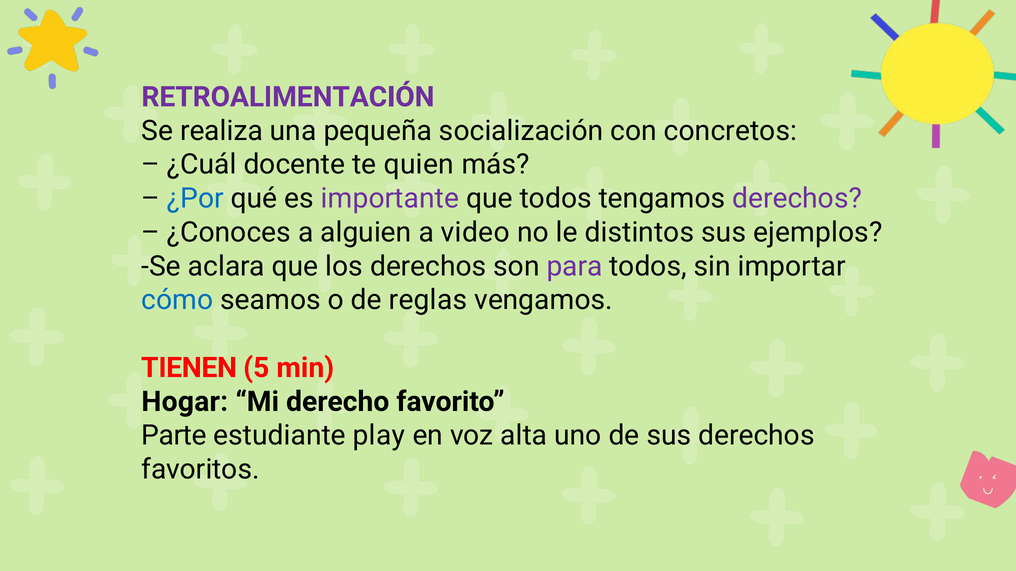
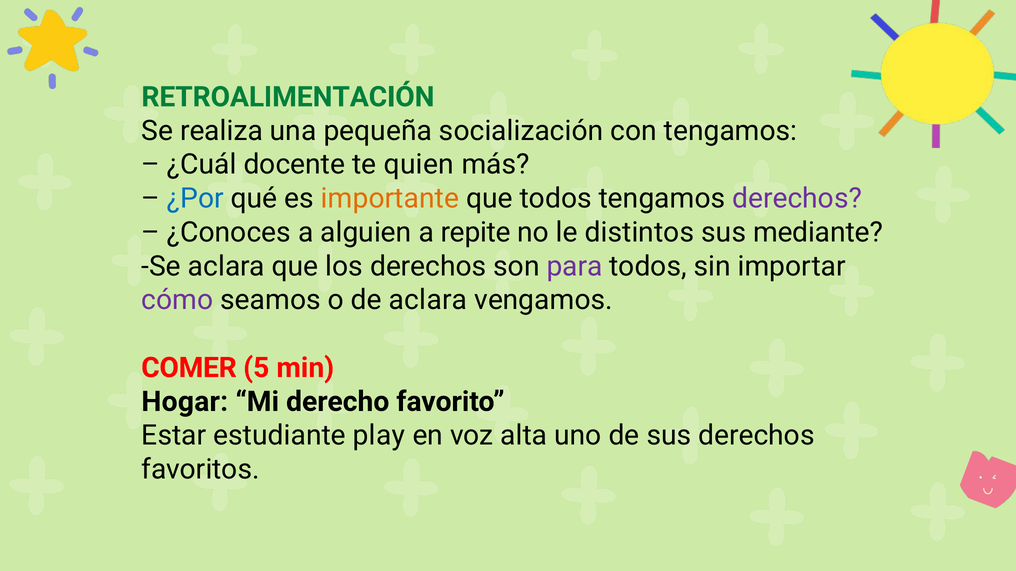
RETROALIMENTACIÓN colour: purple -> green
con concretos: concretos -> tengamos
importante colour: purple -> orange
video: video -> repite
ejemplos: ejemplos -> mediante
cómo colour: blue -> purple
de reglas: reglas -> aclara
TIENEN: TIENEN -> COMER
Parte: Parte -> Estar
